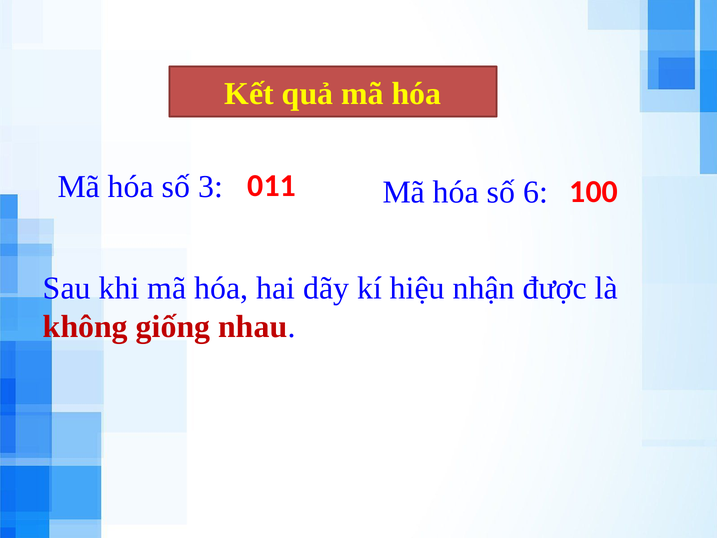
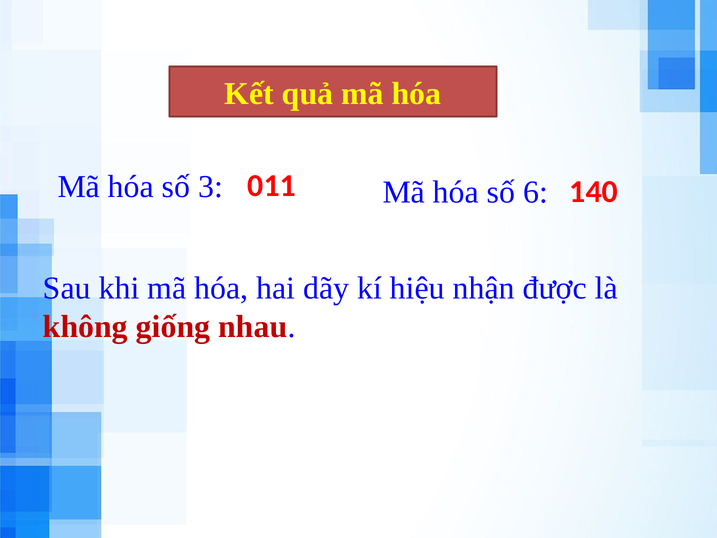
100: 100 -> 140
